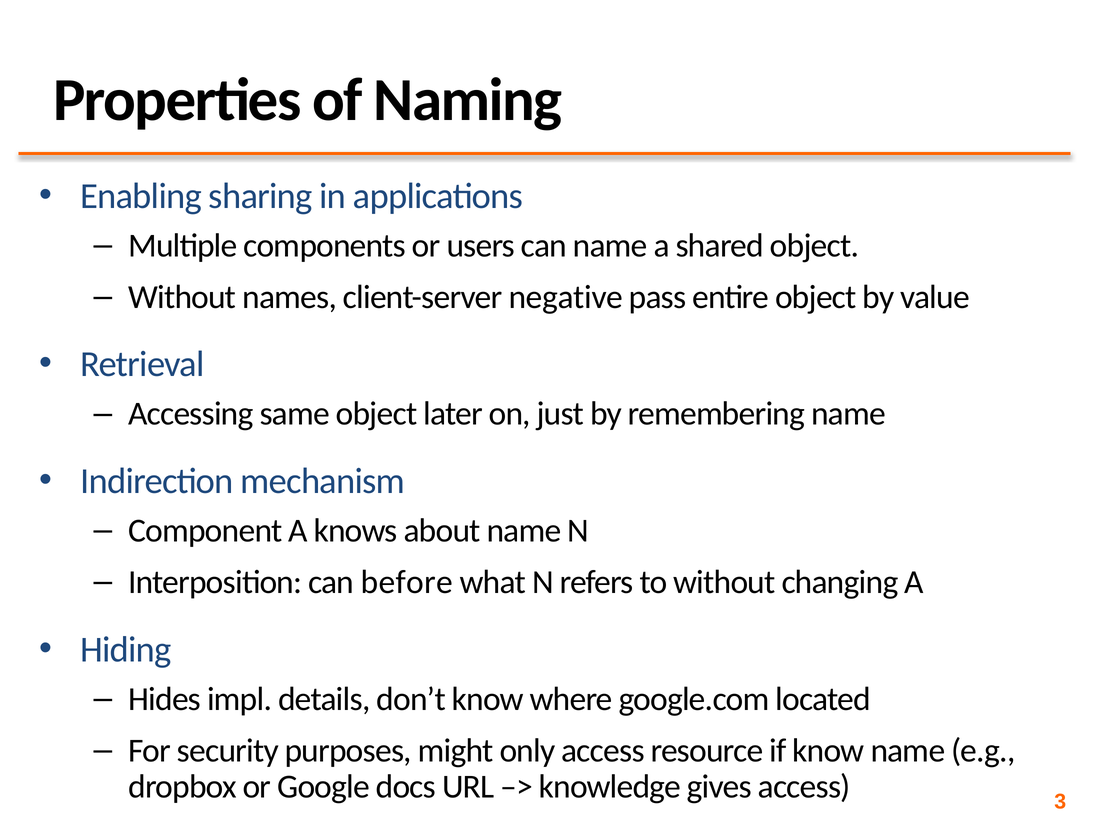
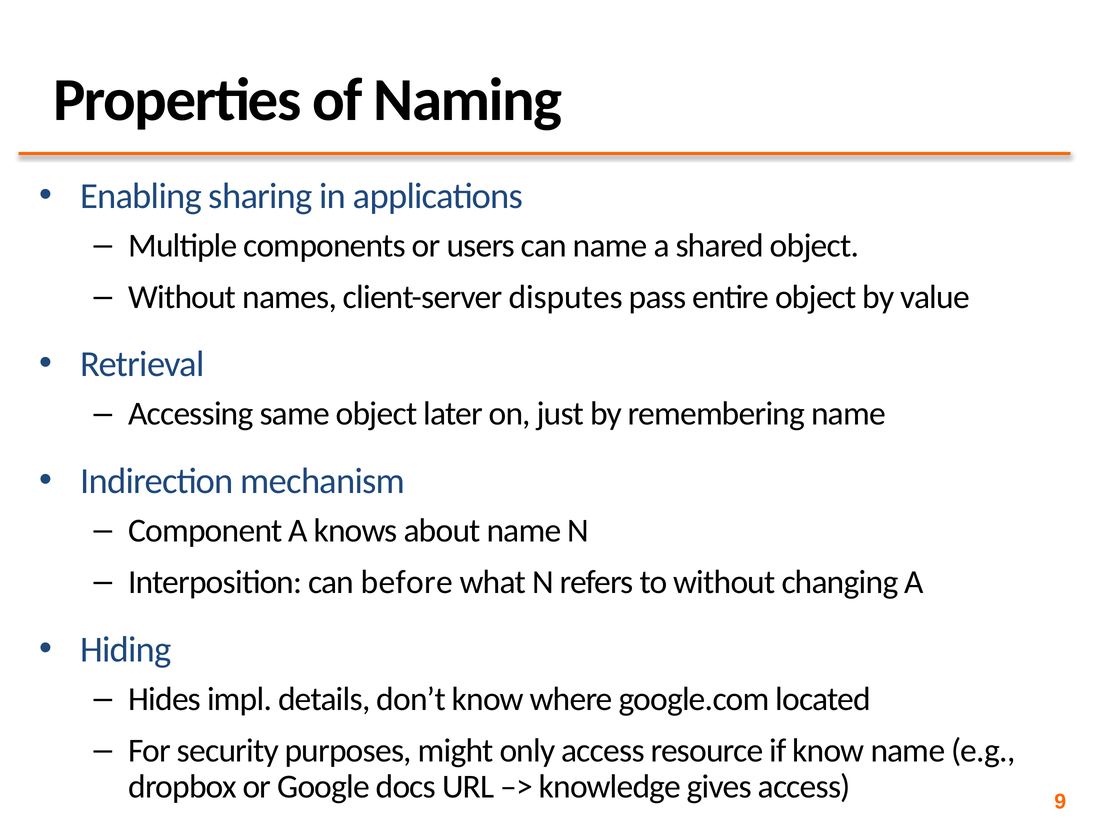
negative: negative -> disputes
3: 3 -> 9
